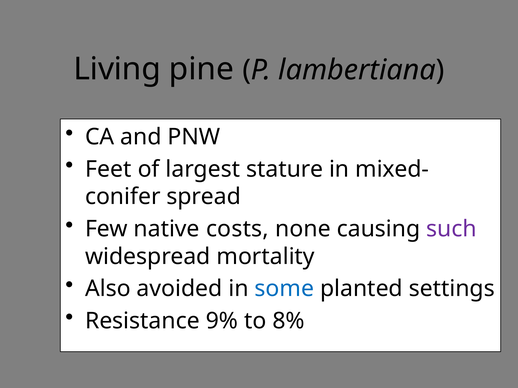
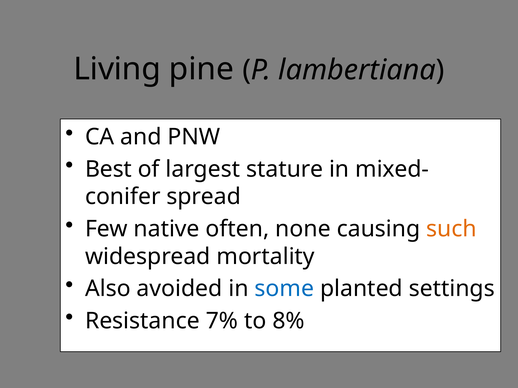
Feet: Feet -> Best
costs: costs -> often
such colour: purple -> orange
9%: 9% -> 7%
